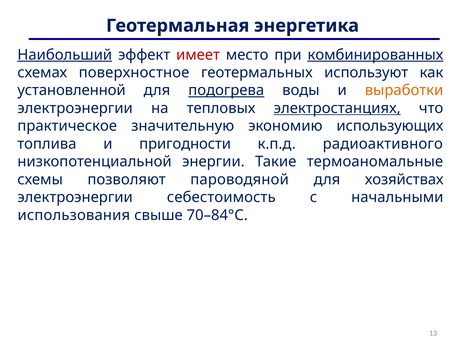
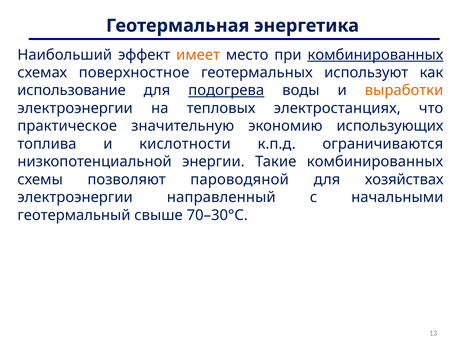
Наибольший underline: present -> none
имеет colour: red -> orange
установленной: установленной -> использование
электростанциях underline: present -> none
пригодности: пригодности -> кислотности
радиоактивного: радиоактивного -> ограничиваются
Такие термоаномальные: термоаномальные -> комбинированных
себестоимость: себестоимость -> направленный
использования: использования -> геотермальный
70–84°С: 70–84°С -> 70–30°С
